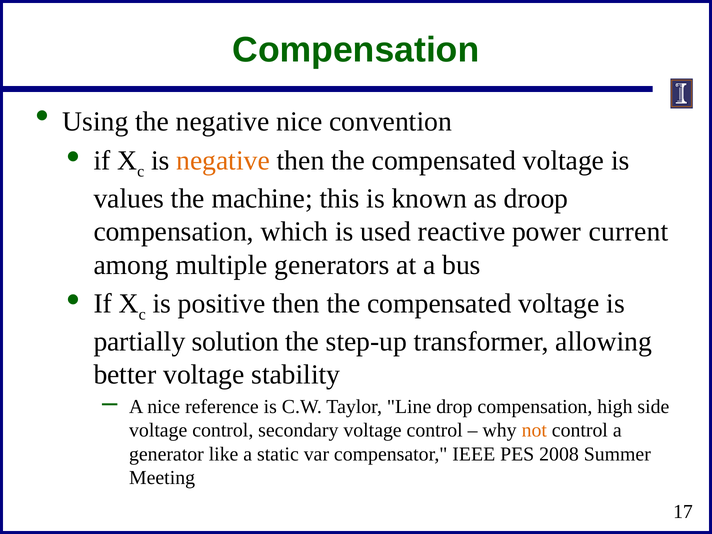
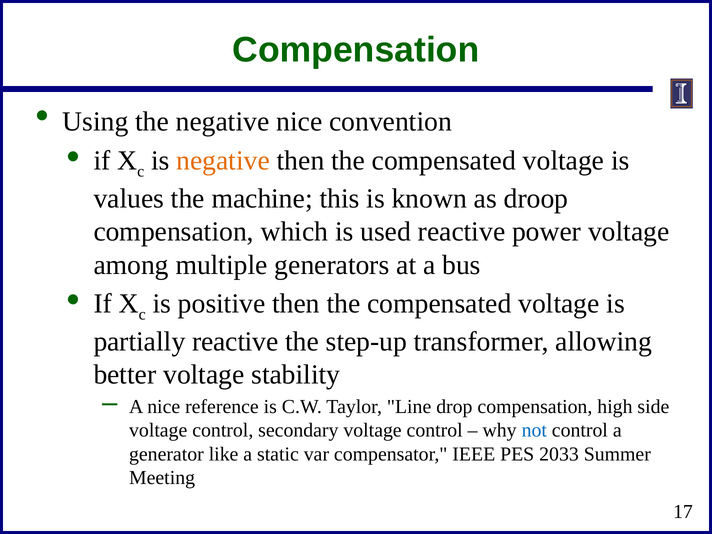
power current: current -> voltage
partially solution: solution -> reactive
not colour: orange -> blue
2008: 2008 -> 2033
